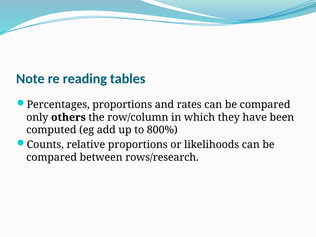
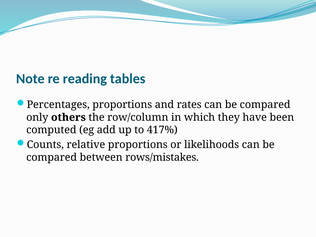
800%: 800% -> 417%
rows/research: rows/research -> rows/mistakes
